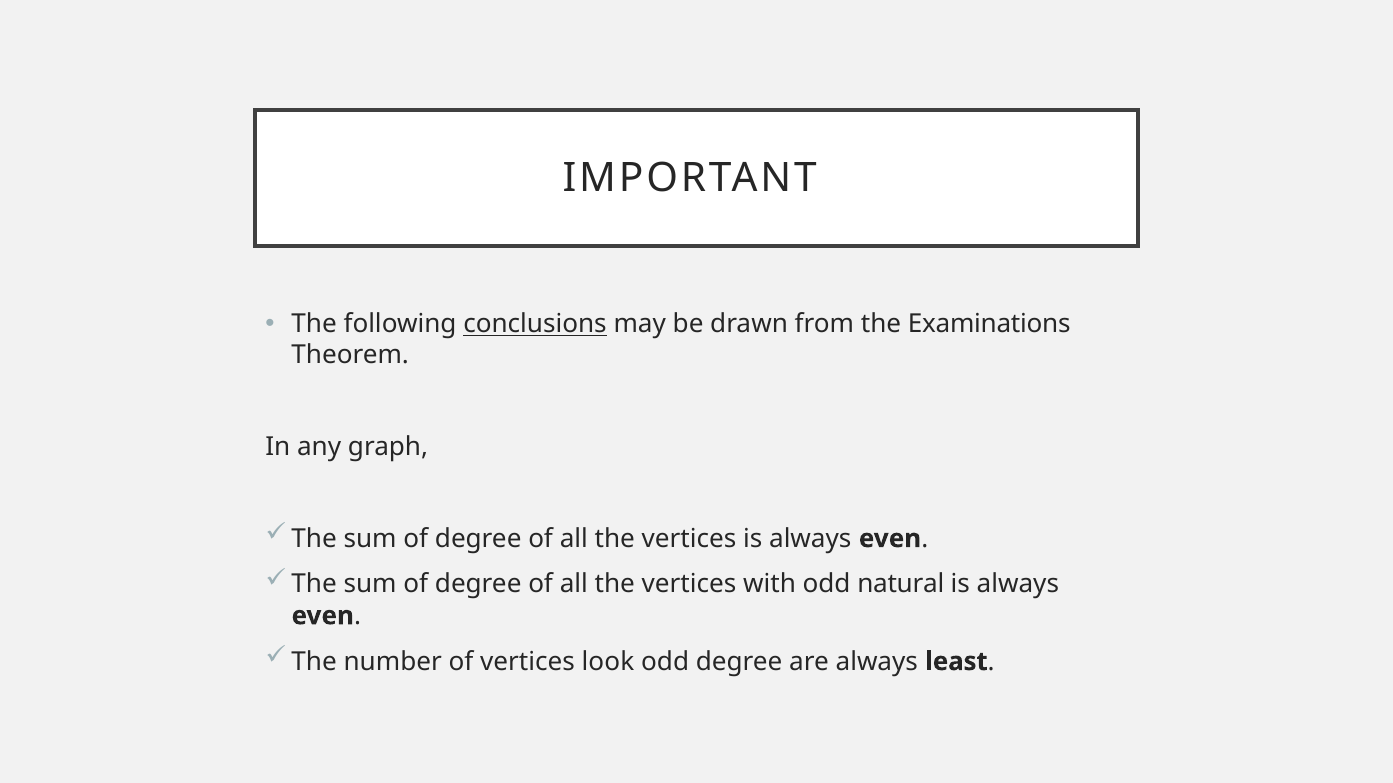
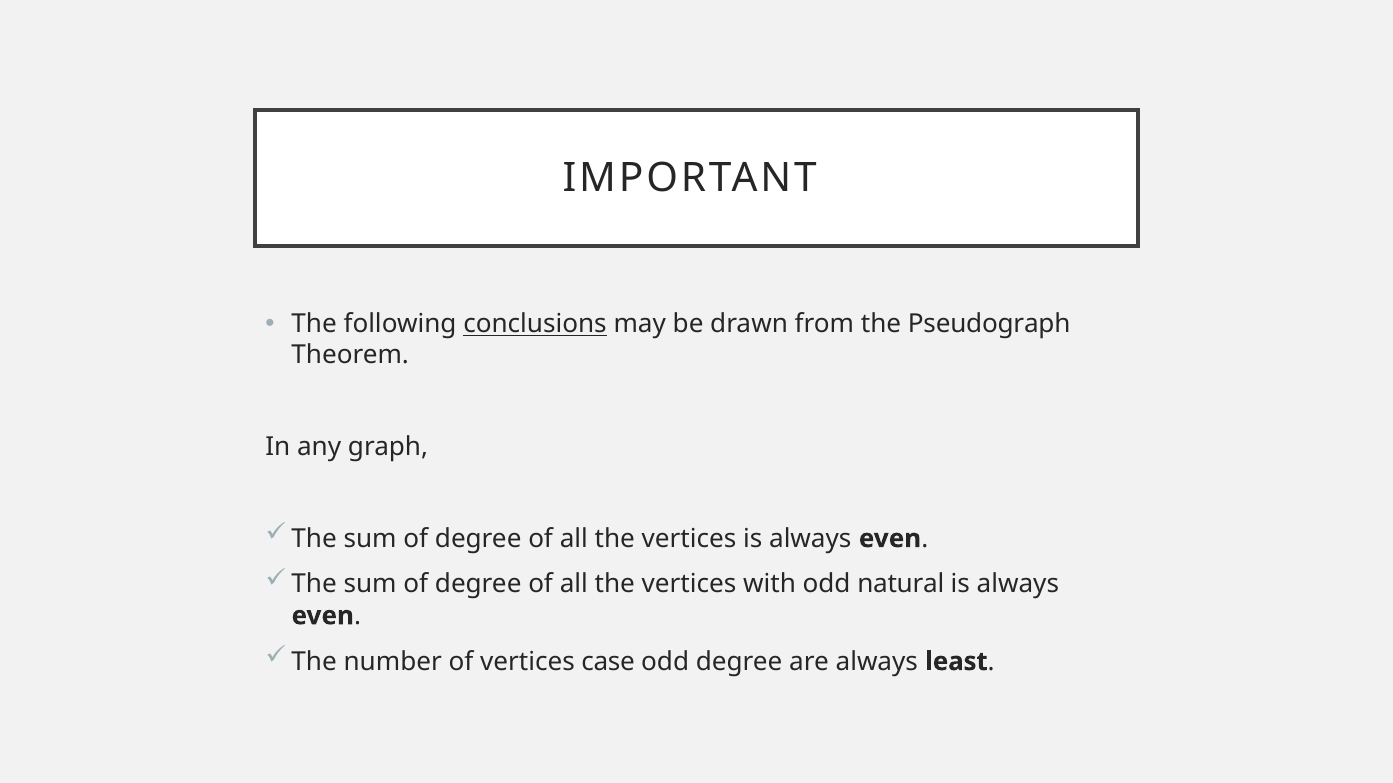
Examinations: Examinations -> Pseudograph
look: look -> case
